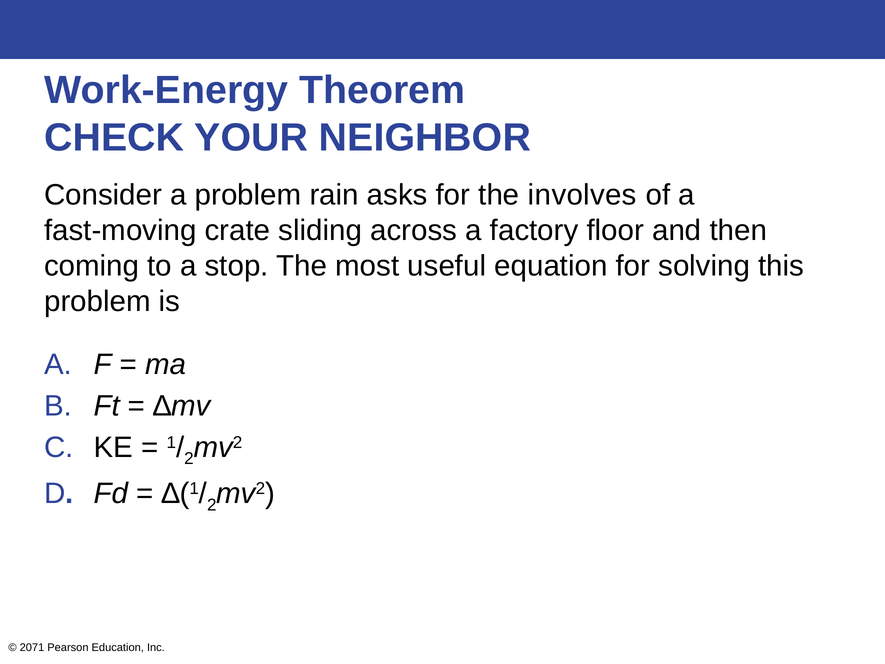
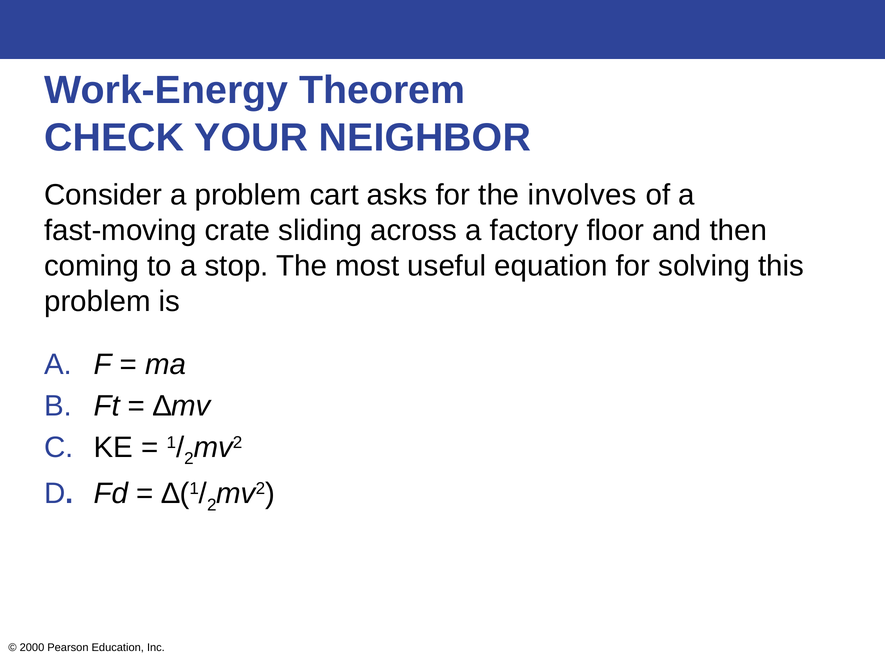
rain: rain -> cart
2071: 2071 -> 2000
